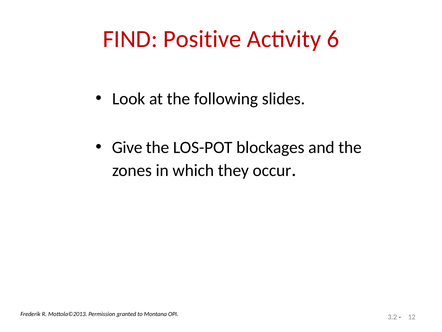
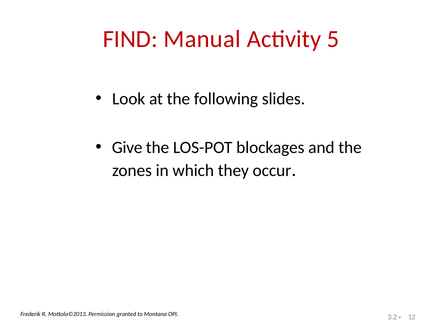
Positive: Positive -> Manual
6: 6 -> 5
